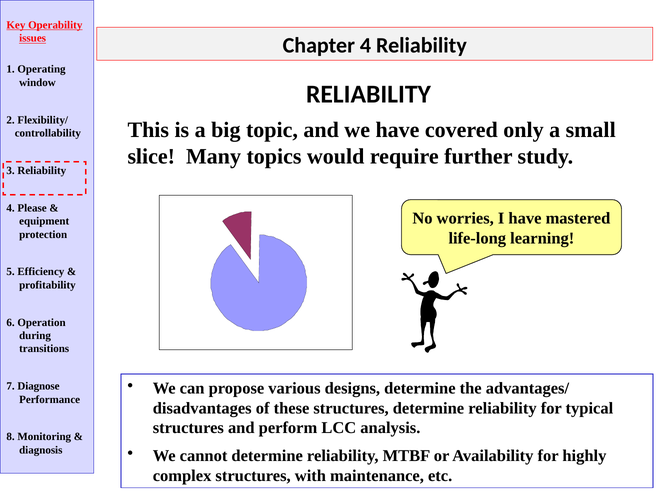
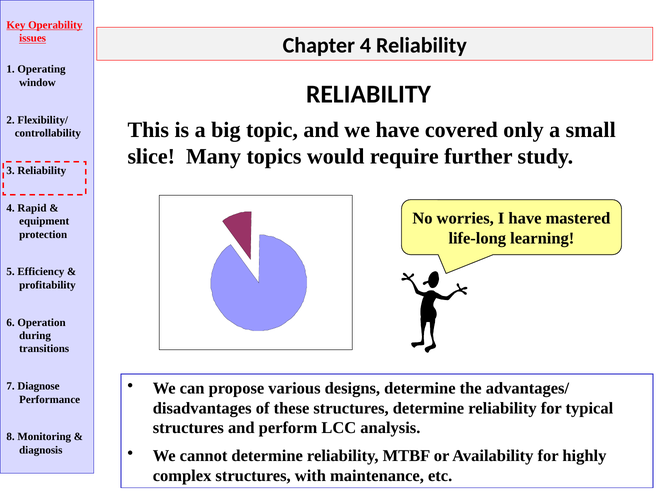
Please: Please -> Rapid
